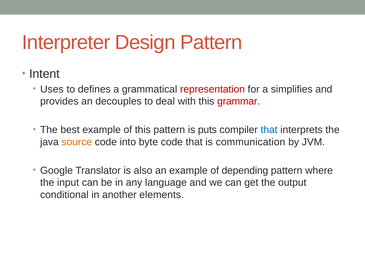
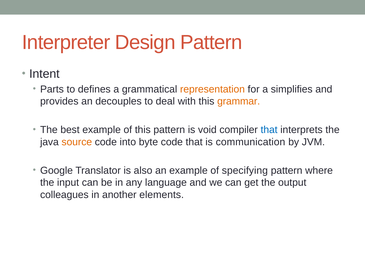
Uses: Uses -> Parts
representation colour: red -> orange
grammar colour: red -> orange
puts: puts -> void
depending: depending -> specifying
conditional: conditional -> colleagues
